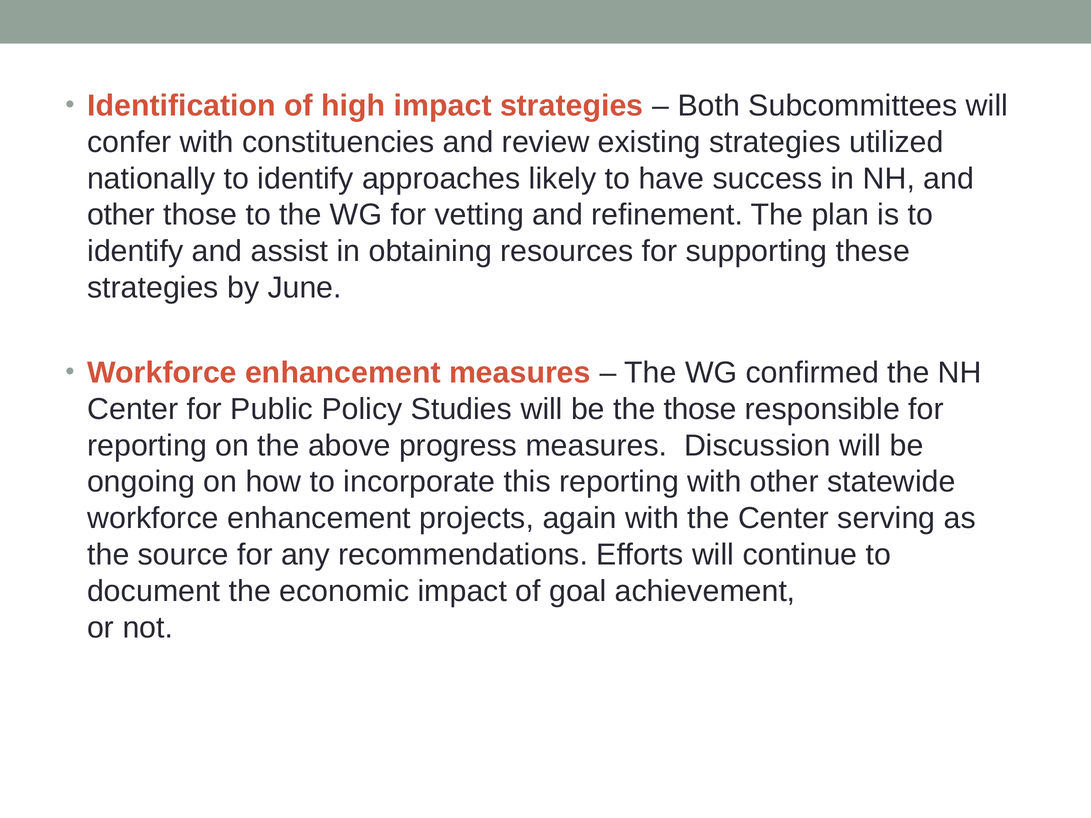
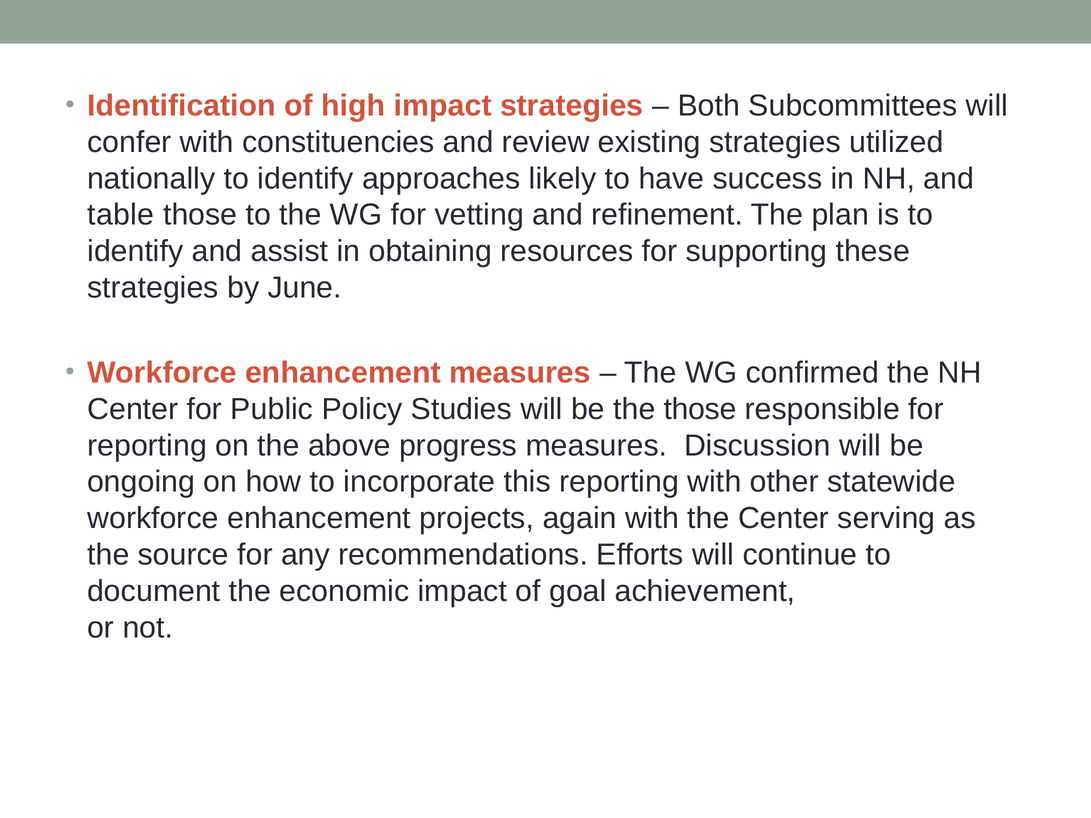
other at (121, 215): other -> table
